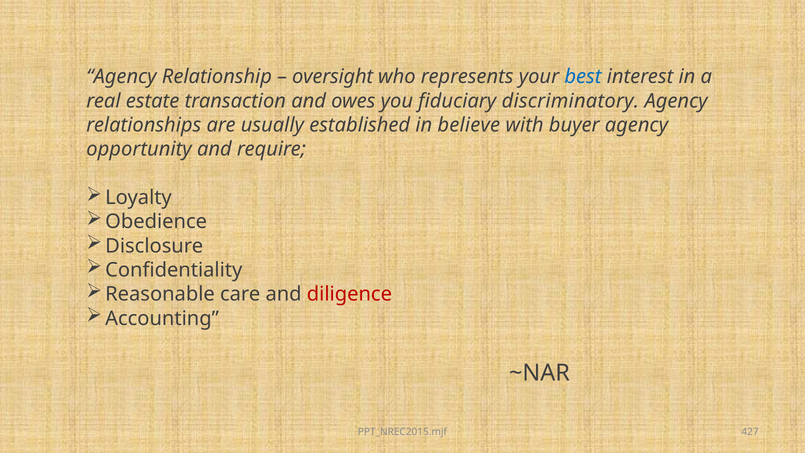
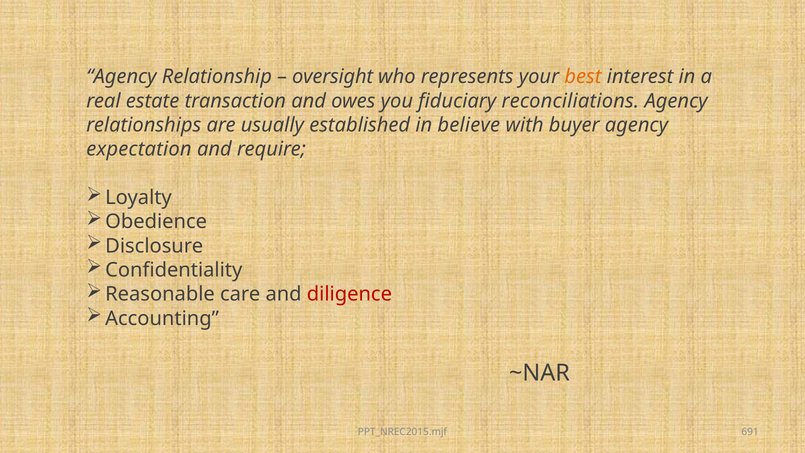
best colour: blue -> orange
discriminatory: discriminatory -> reconciliations
opportunity: opportunity -> expectation
427: 427 -> 691
